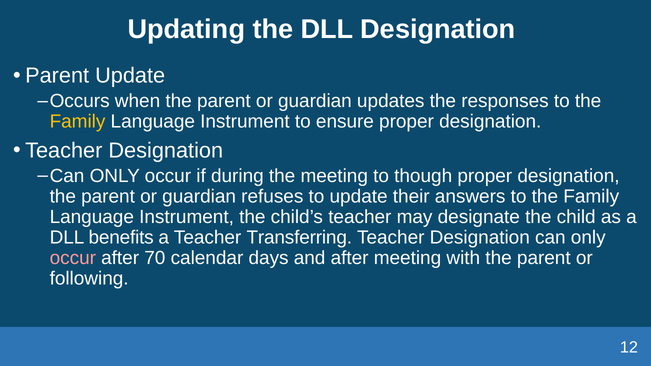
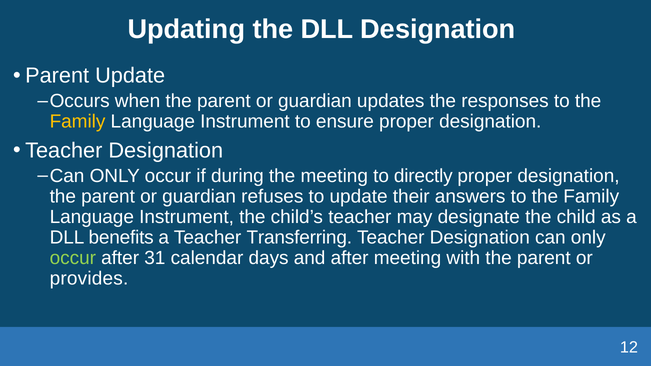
though: though -> directly
occur at (73, 258) colour: pink -> light green
70: 70 -> 31
following: following -> provides
